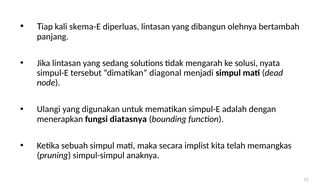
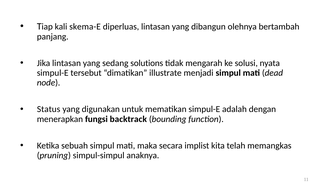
diagonal: diagonal -> illustrate
Ulangi: Ulangi -> Status
diatasnya: diatasnya -> backtrack
